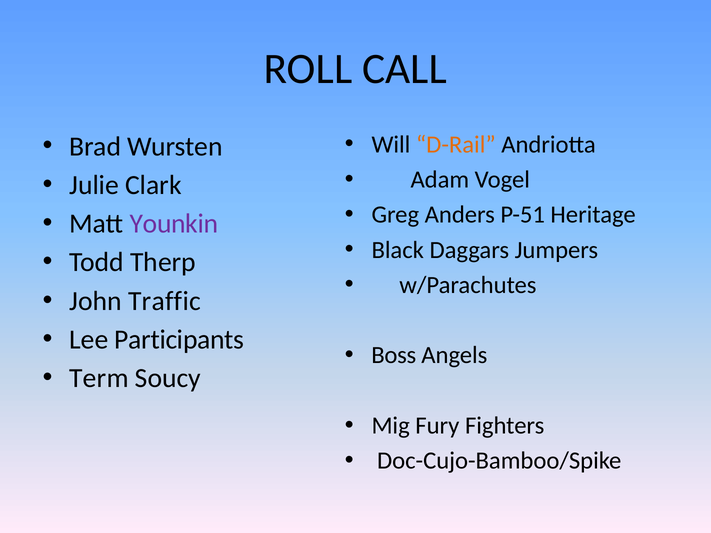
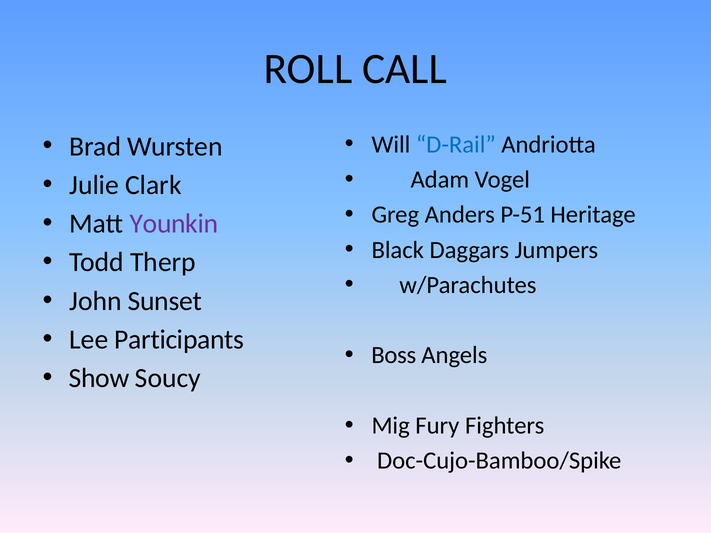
D-Rail colour: orange -> blue
Traffic: Traffic -> Sunset
Term: Term -> Show
